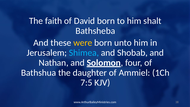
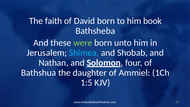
shalt: shalt -> book
were colour: yellow -> light green
7:5: 7:5 -> 1:5
